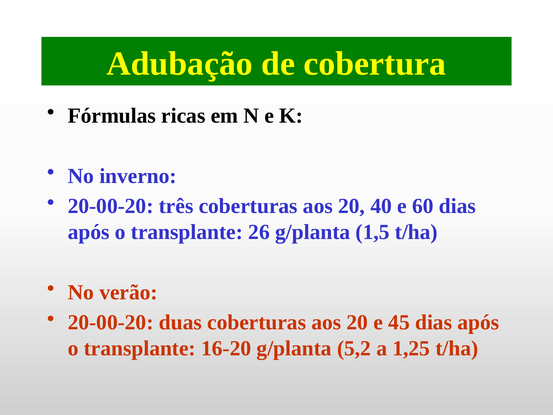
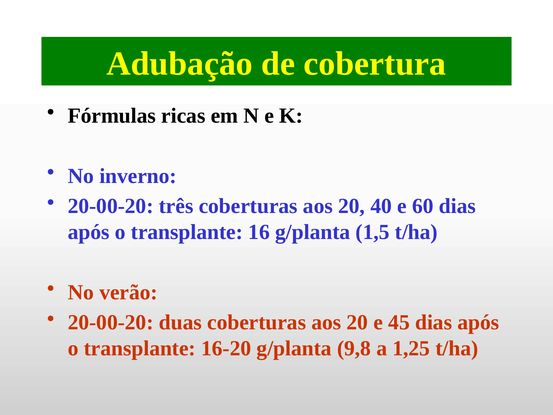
26: 26 -> 16
5,2: 5,2 -> 9,8
